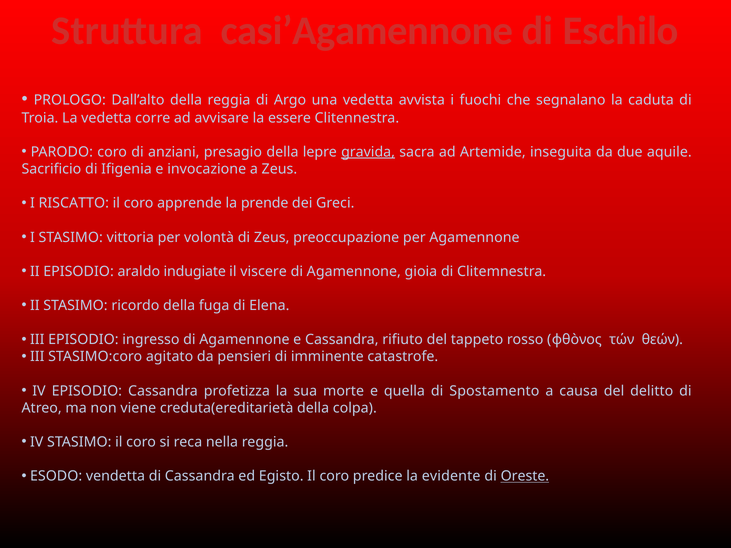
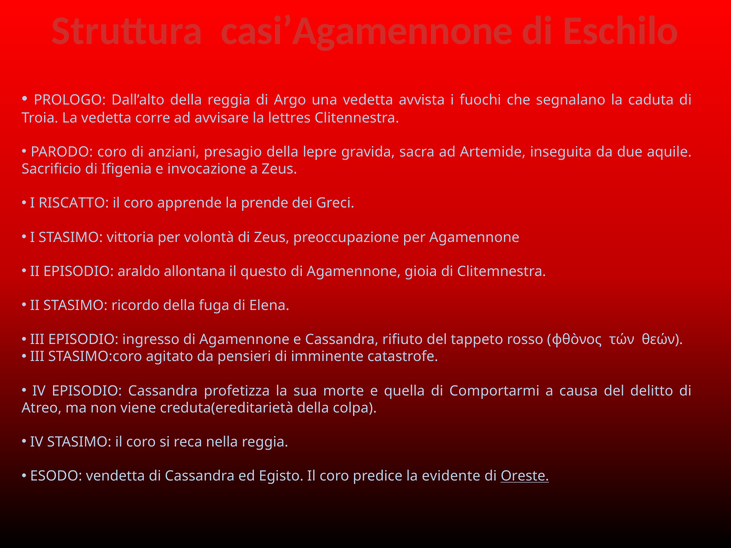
essere: essere -> lettres
gravida underline: present -> none
indugiate: indugiate -> allontana
viscere: viscere -> questo
Spostamento: Spostamento -> Comportarmi
